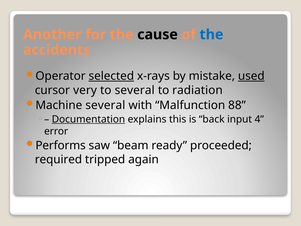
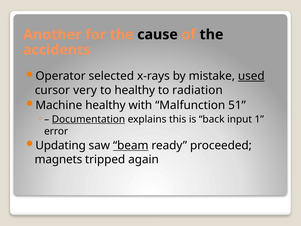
the at (211, 35) colour: blue -> black
selected underline: present -> none
to several: several -> healthy
Machine several: several -> healthy
88: 88 -> 51
4: 4 -> 1
Performs: Performs -> Updating
beam underline: none -> present
required: required -> magnets
